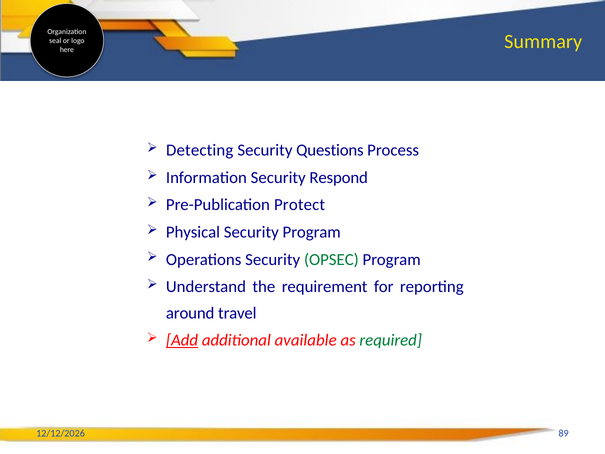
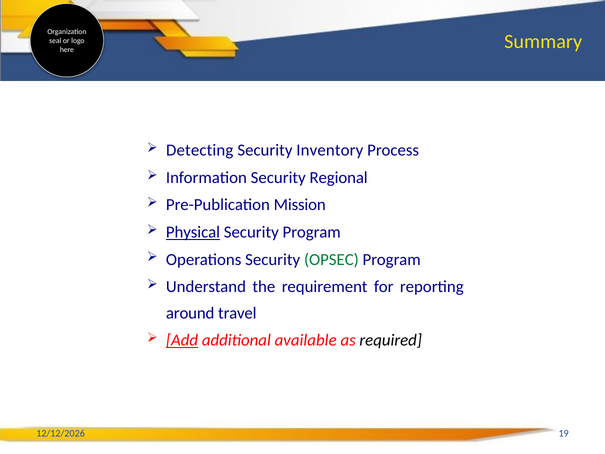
Questions: Questions -> Inventory
Respond: Respond -> Regional
Protect: Protect -> Mission
Physical underline: none -> present
required colour: green -> black
89: 89 -> 19
